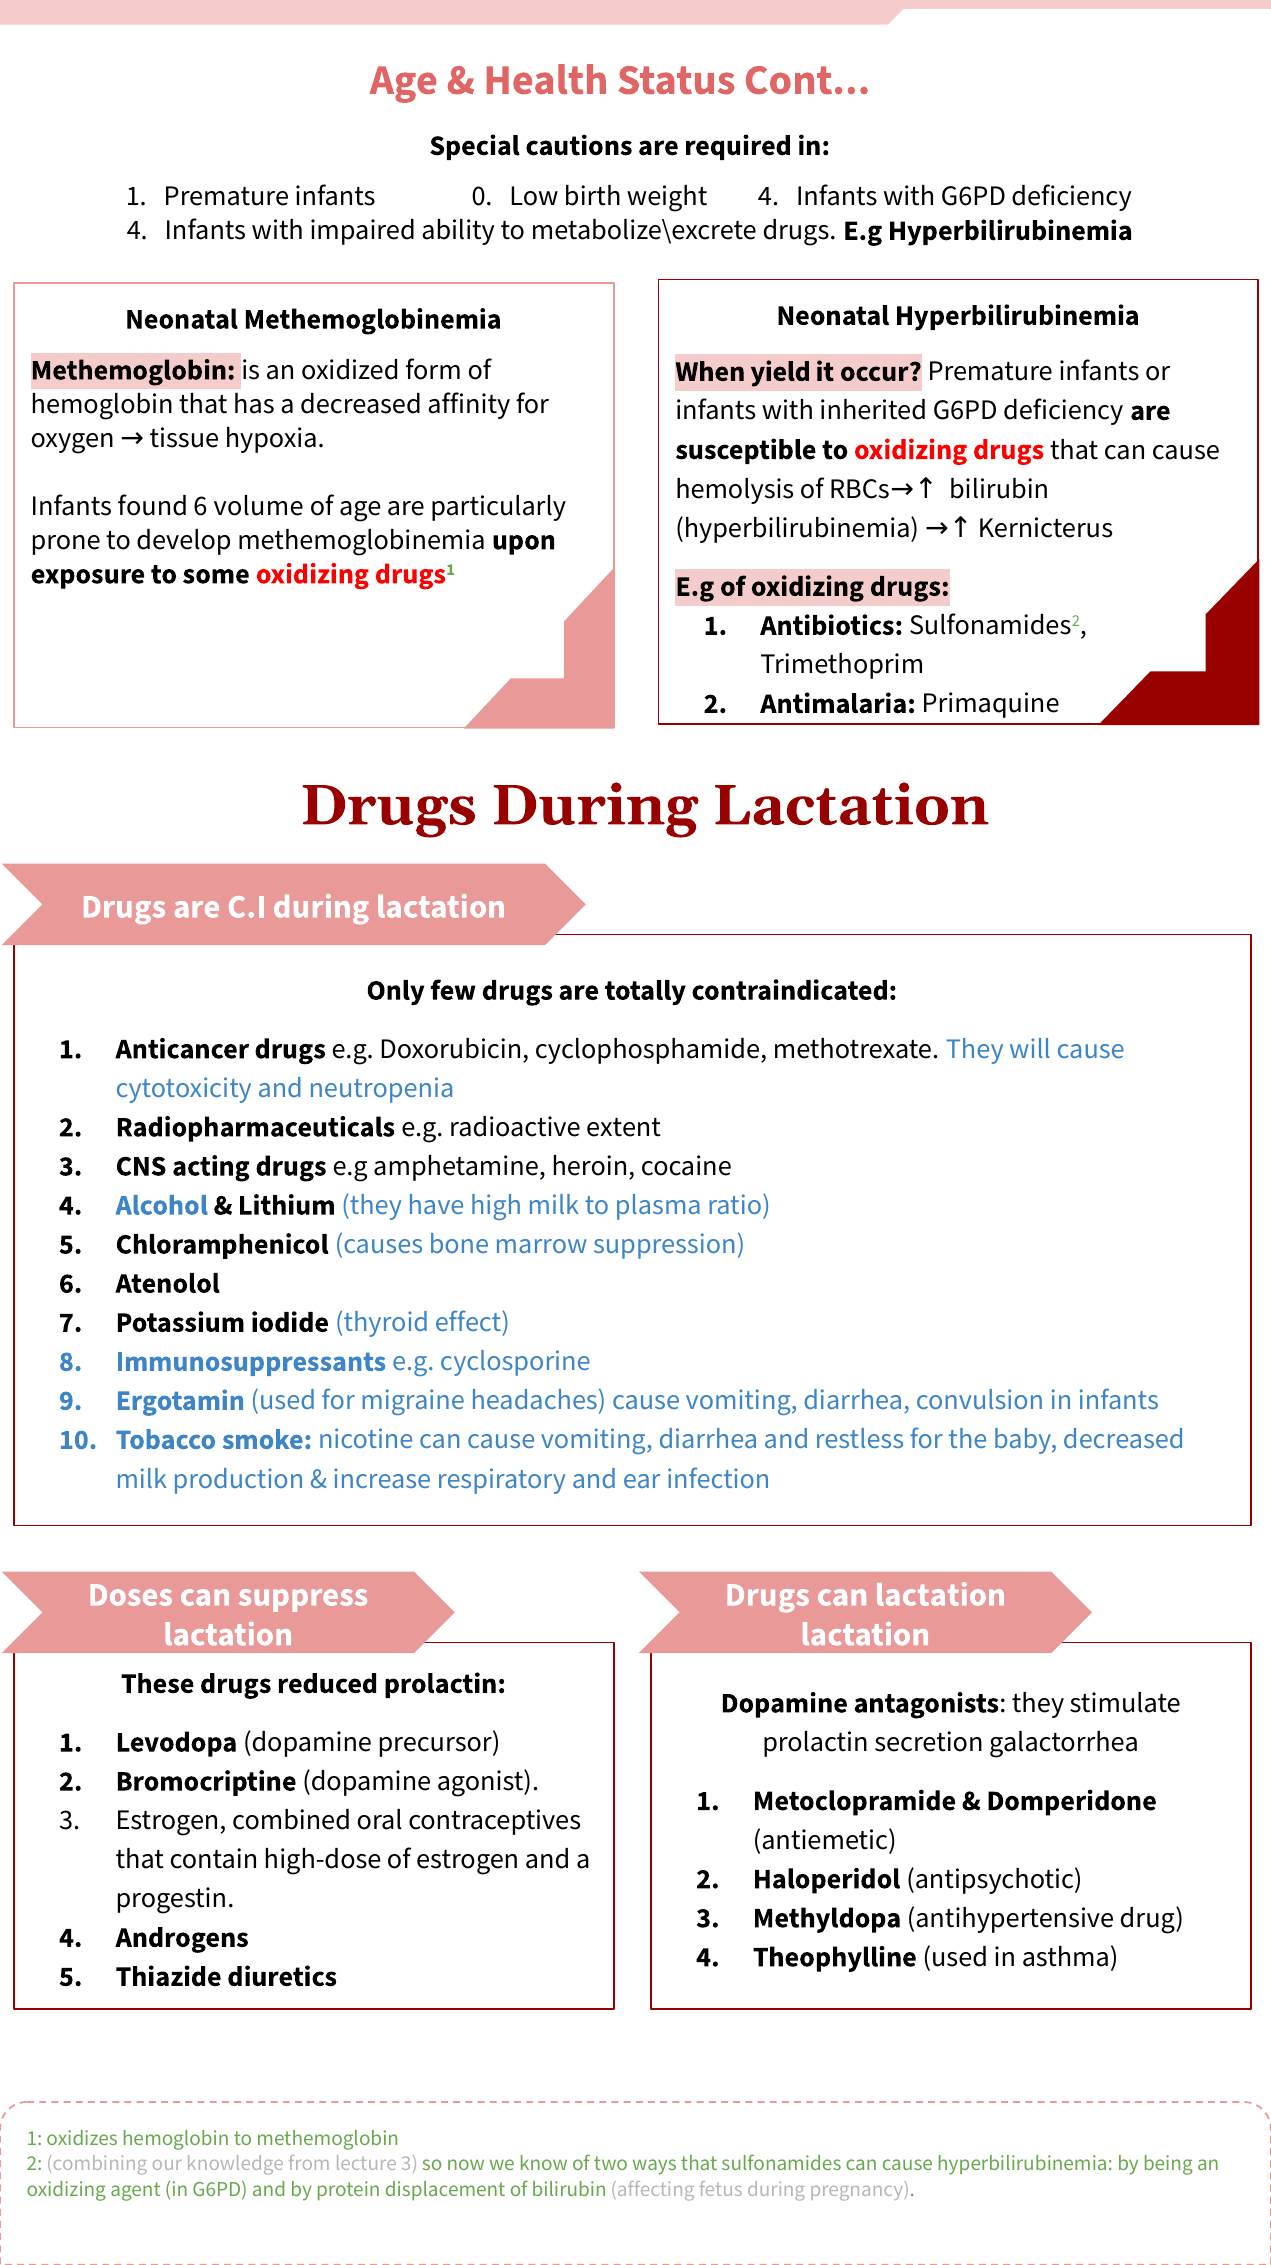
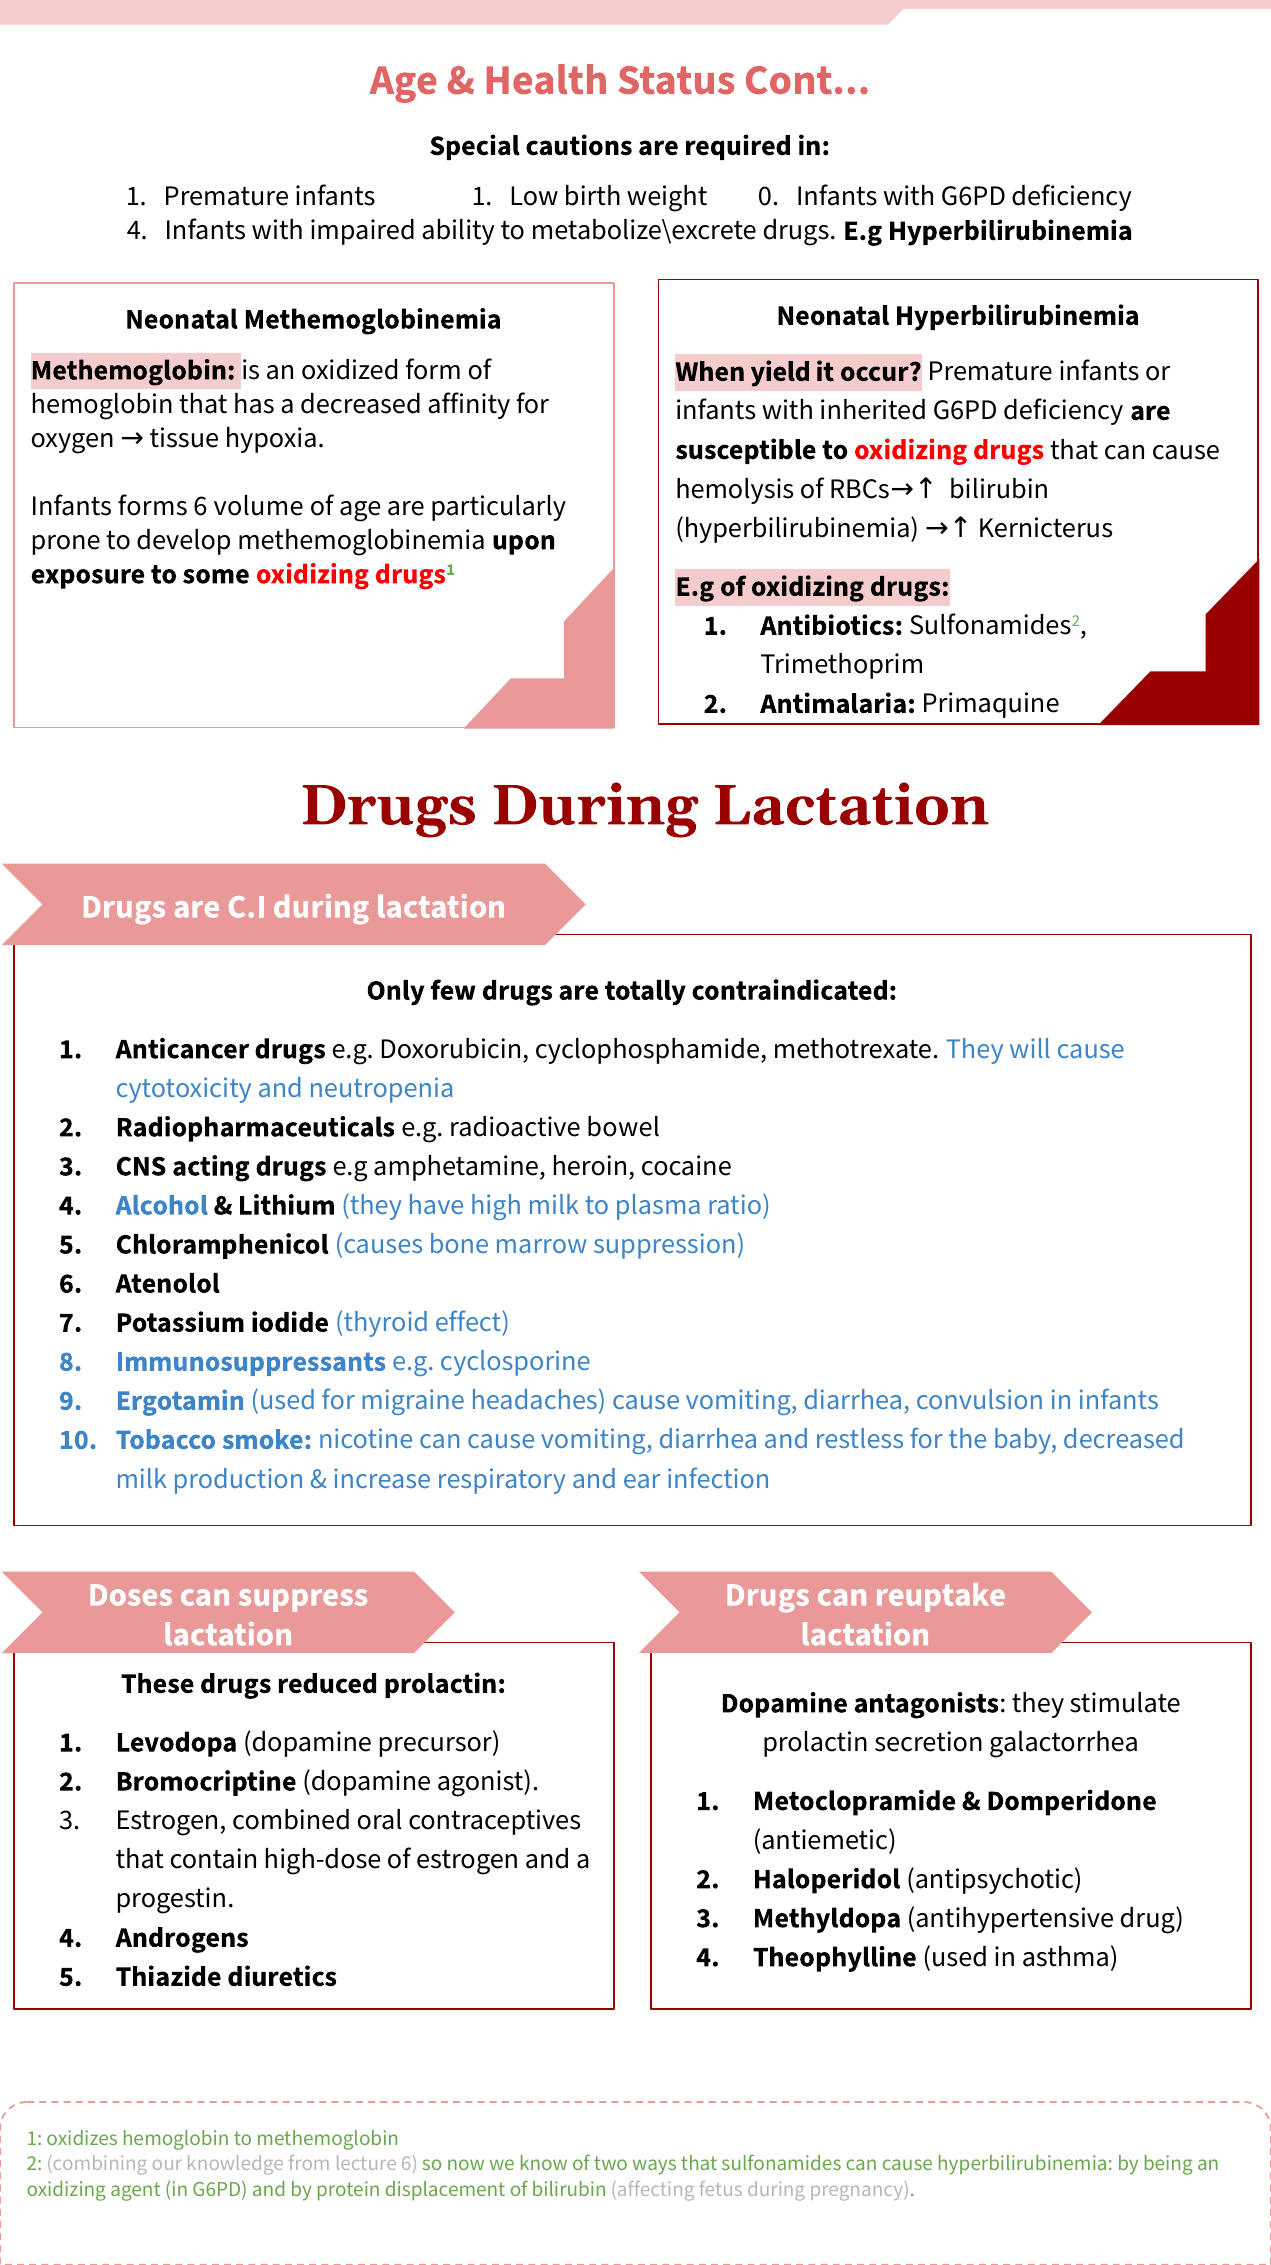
infants 0: 0 -> 1
weight 4: 4 -> 0
found: found -> forms
extent: extent -> bowel
can lactation: lactation -> reuptake
lecture 3: 3 -> 6
